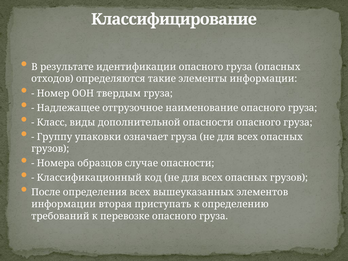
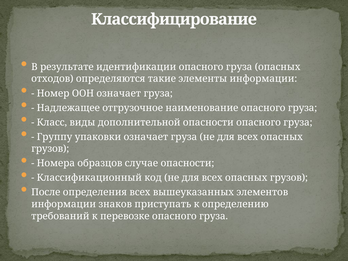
ООН твердым: твердым -> означает
вторая: вторая -> знаков
